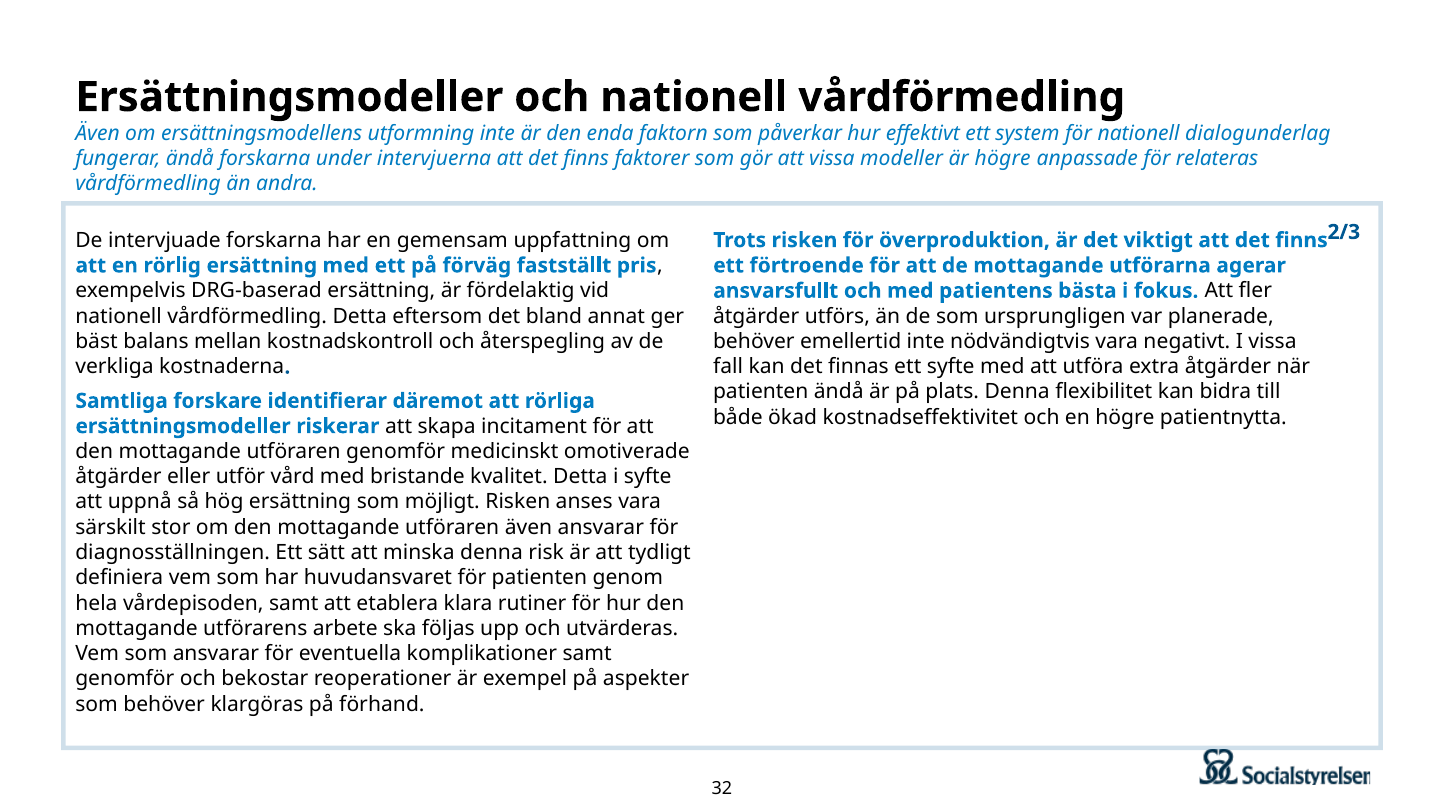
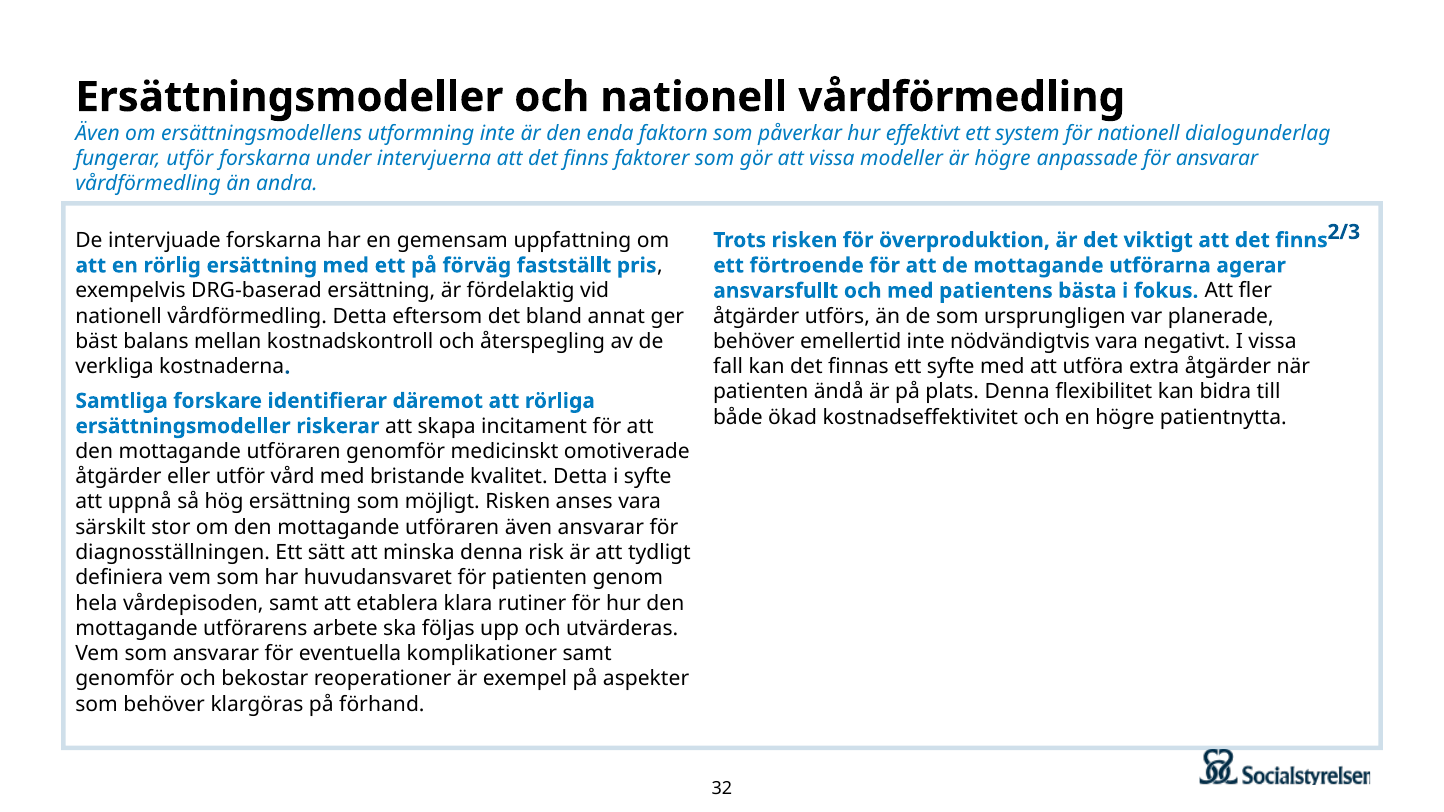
fungerar ändå: ändå -> utför
för relateras: relateras -> ansvarar
